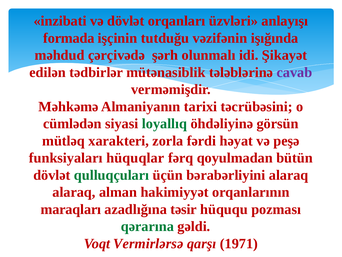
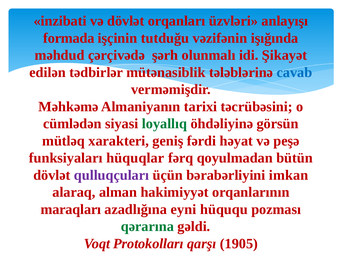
cavab colour: purple -> blue
zorla: zorla -> geniş
qulluqçuları colour: green -> purple
bərabərliyini alaraq: alaraq -> imkan
təsir: təsir -> eyni
Vermirlərsə: Vermirlərsə -> Protokolları
1971: 1971 -> 1905
